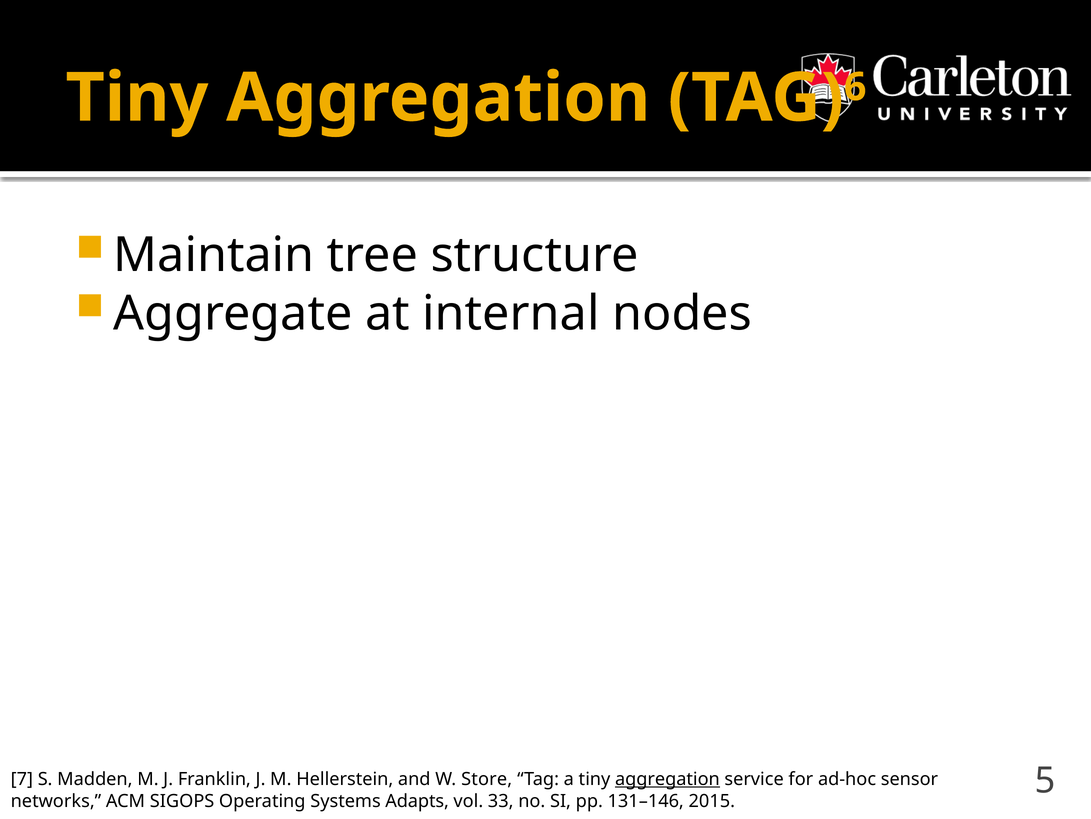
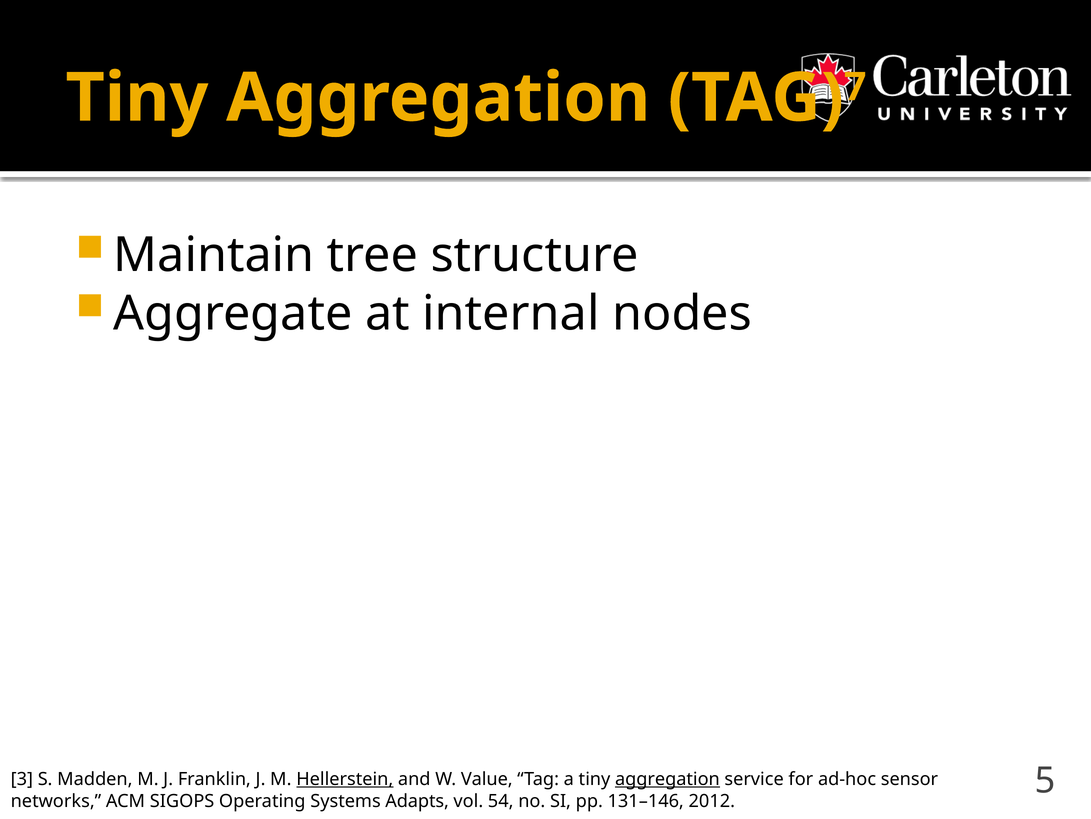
6: 6 -> 7
7: 7 -> 3
Hellerstein underline: none -> present
Store: Store -> Value
33: 33 -> 54
2015: 2015 -> 2012
